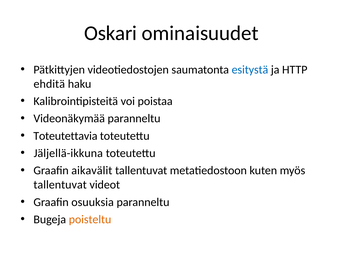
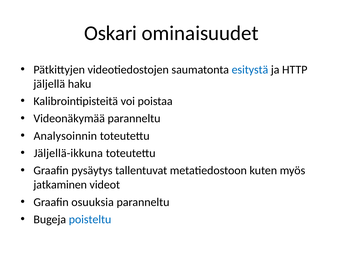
ehditä: ehditä -> jäljellä
Toteutettavia: Toteutettavia -> Analysoinnin
aikavälit: aikavälit -> pysäytys
tallentuvat at (60, 185): tallentuvat -> jatkaminen
poisteltu colour: orange -> blue
